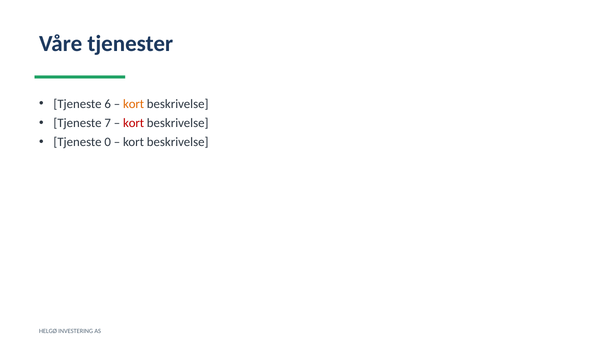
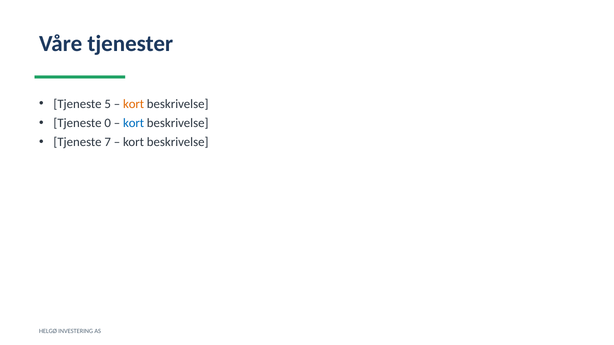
6: 6 -> 5
7: 7 -> 0
kort at (134, 123) colour: red -> blue
0: 0 -> 7
